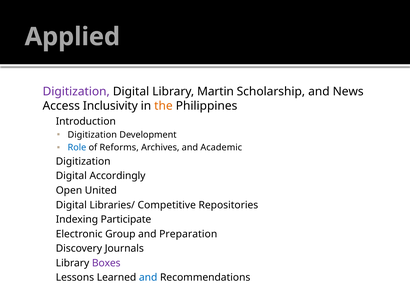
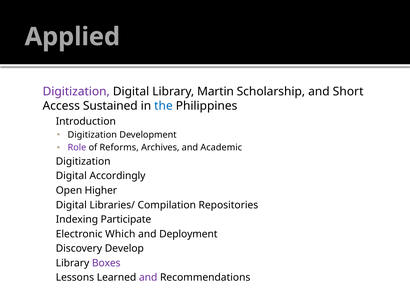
News: News -> Short
Inclusivity: Inclusivity -> Sustained
the colour: orange -> blue
Role colour: blue -> purple
United: United -> Higher
Competitive: Competitive -> Compilation
Group: Group -> Which
Preparation: Preparation -> Deployment
Journals: Journals -> Develop
and at (148, 278) colour: blue -> purple
